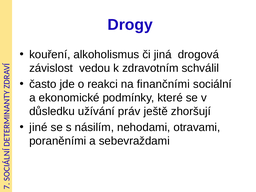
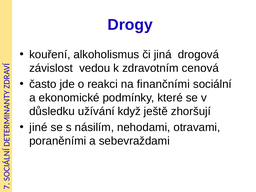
schválil: schválil -> cenová
práv: práv -> když
